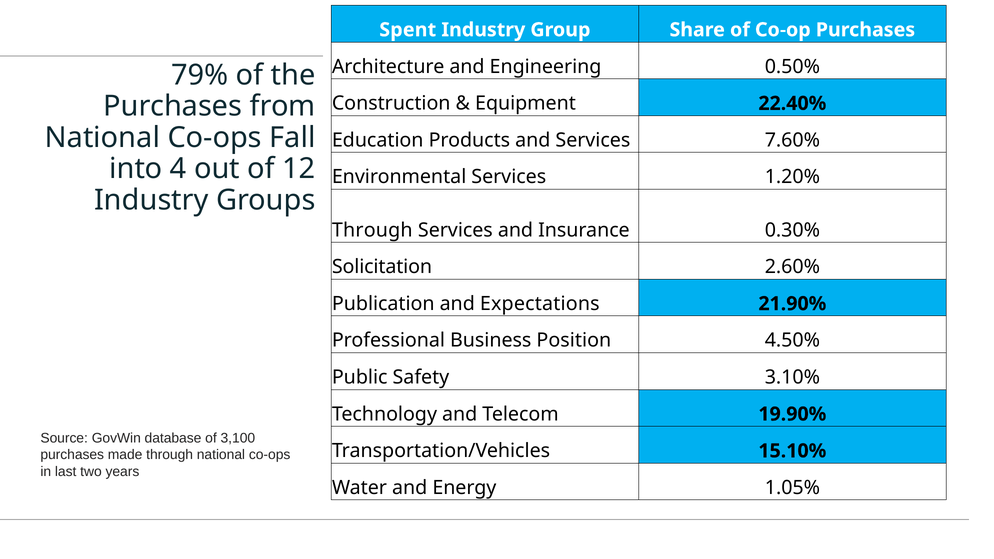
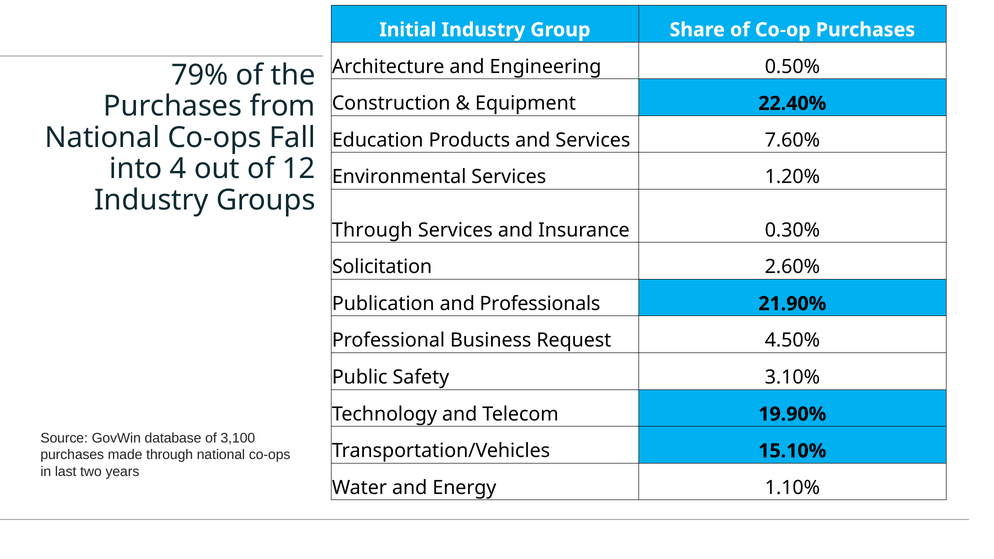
Spent: Spent -> Initial
Expectations: Expectations -> Professionals
Position: Position -> Request
1.05%: 1.05% -> 1.10%
